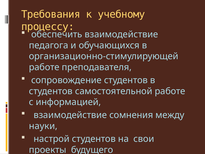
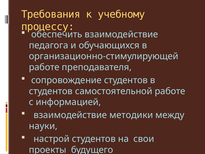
сомнения: сомнения -> методики
